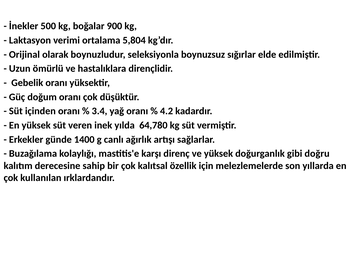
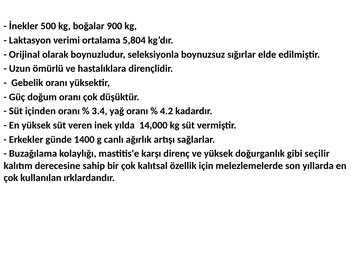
64,780: 64,780 -> 14,000
doğru: doğru -> seçilir
